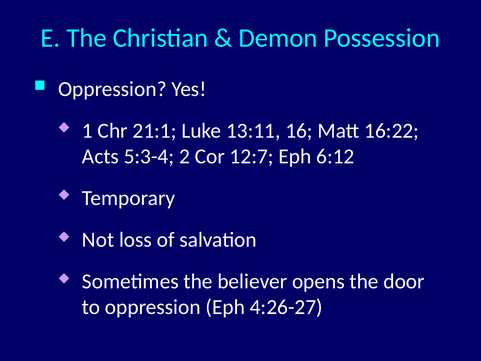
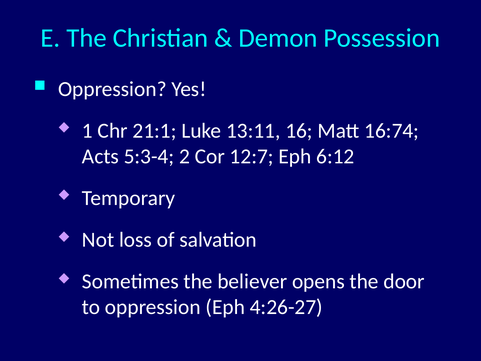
16:22: 16:22 -> 16:74
